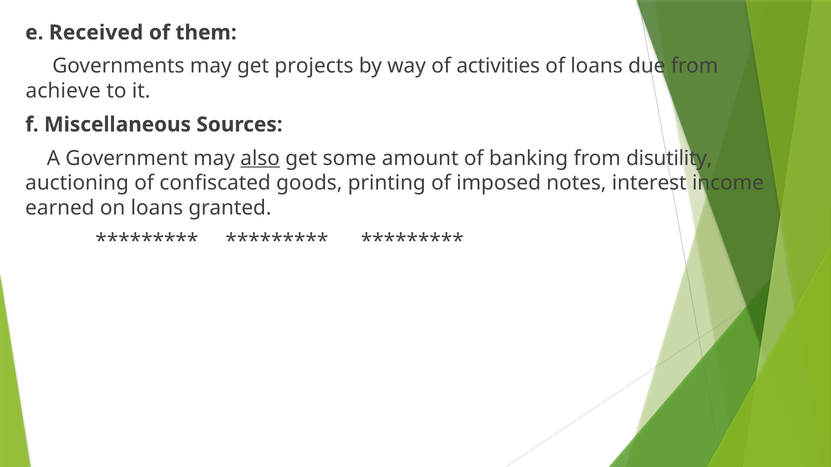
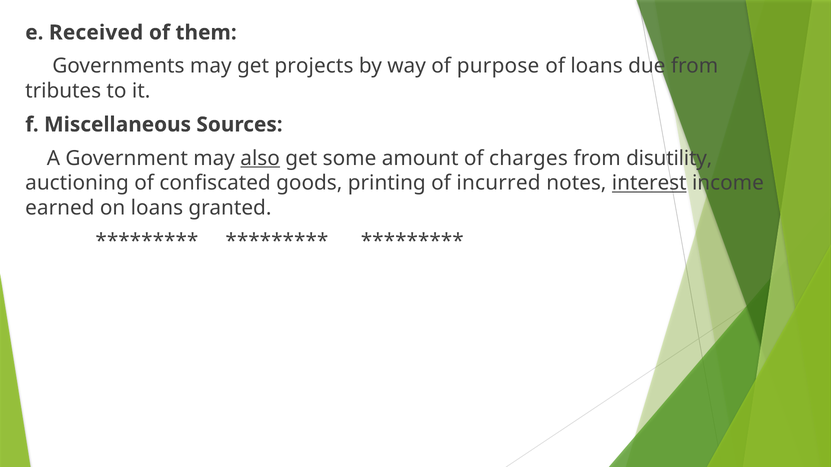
activities: activities -> purpose
achieve: achieve -> tributes
banking: banking -> charges
imposed: imposed -> incurred
interest underline: none -> present
